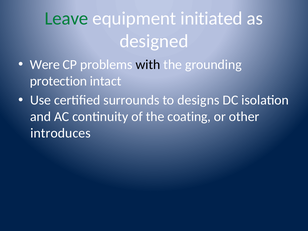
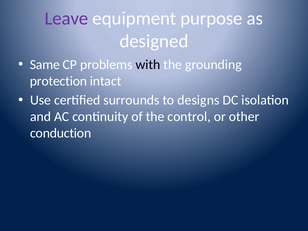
Leave colour: green -> purple
initiated: initiated -> purpose
Were: Were -> Same
coating: coating -> control
introduces: introduces -> conduction
